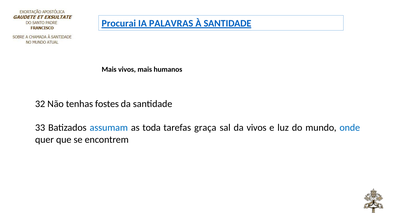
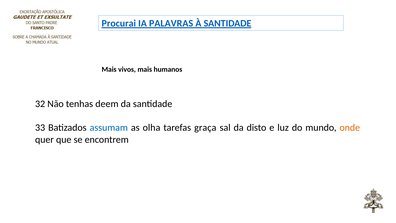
fostes: fostes -> deem
toda: toda -> olha
da vivos: vivos -> disto
onde colour: blue -> orange
